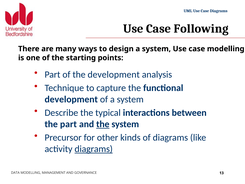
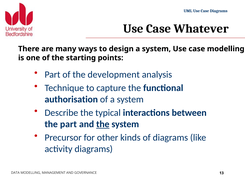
Following: Following -> Whatever
development at (71, 99): development -> authorisation
diagrams at (94, 149) underline: present -> none
